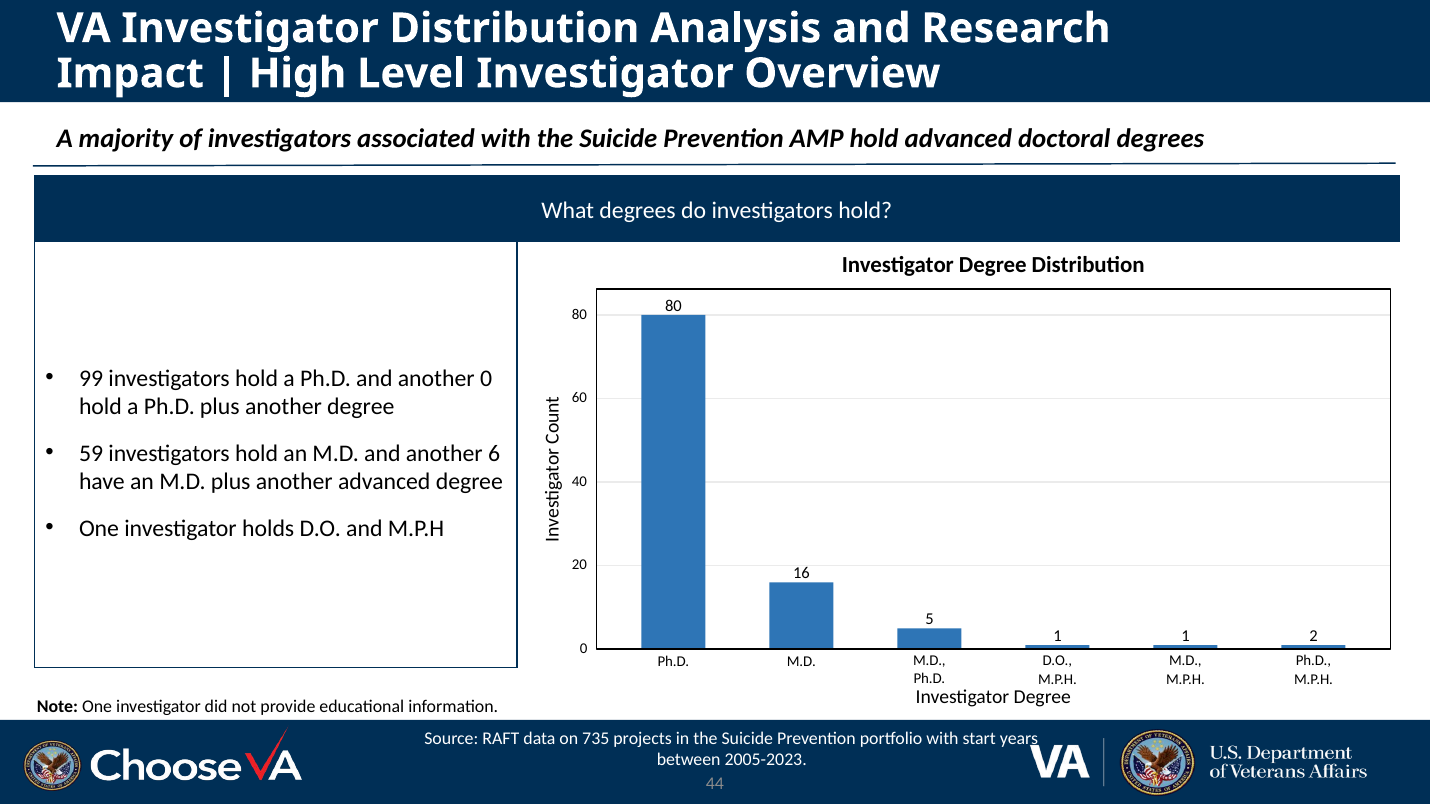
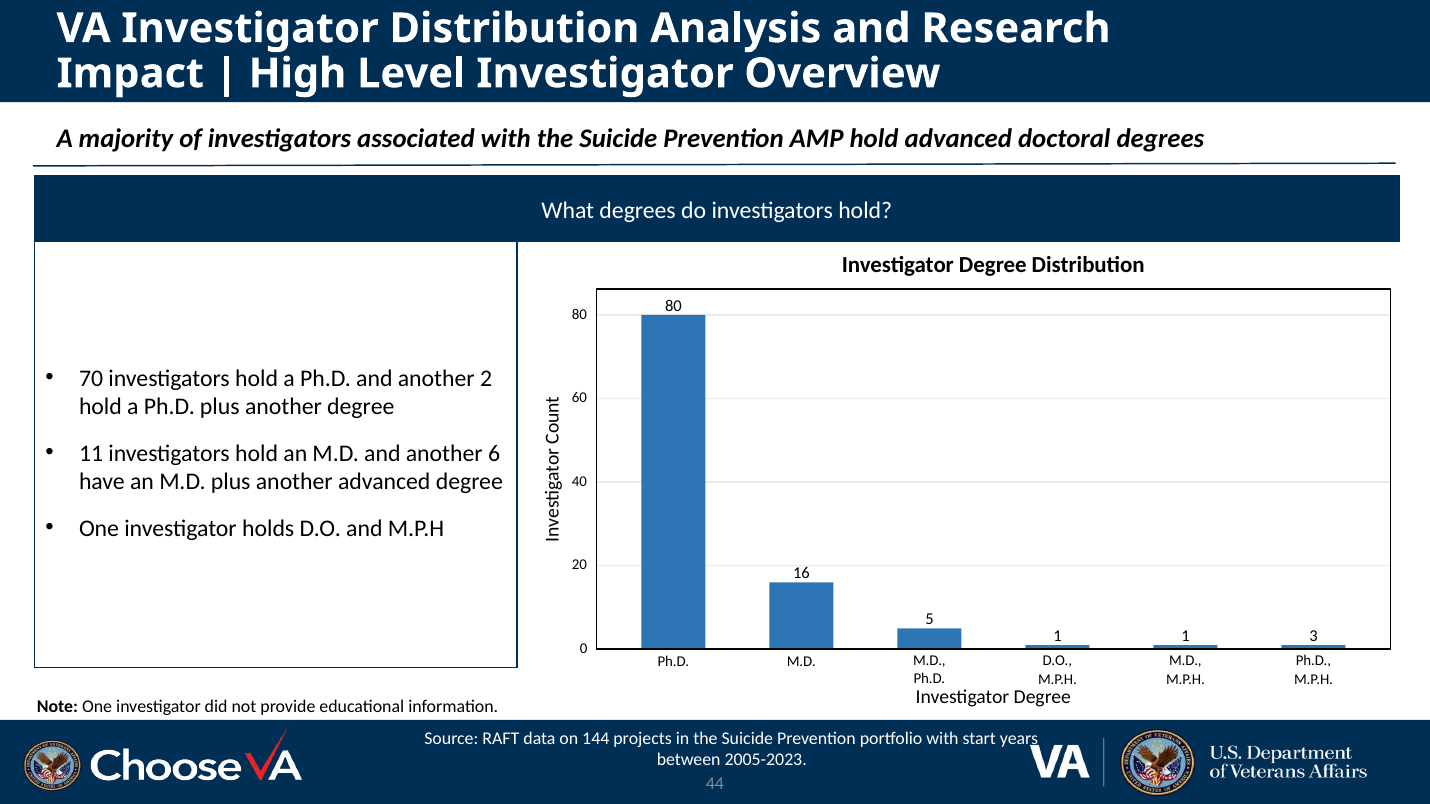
99: 99 -> 70
another 0: 0 -> 2
59: 59 -> 11
2: 2 -> 3
735: 735 -> 144
